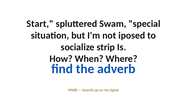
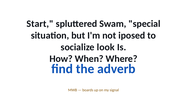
strip: strip -> look
